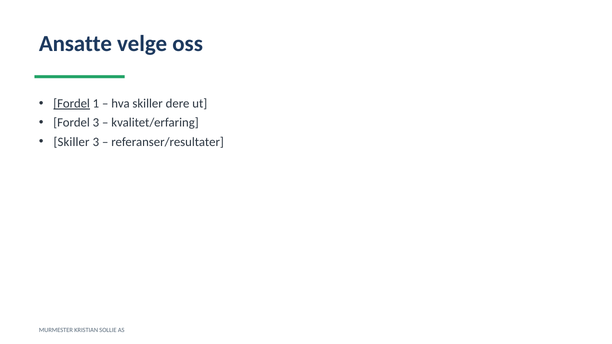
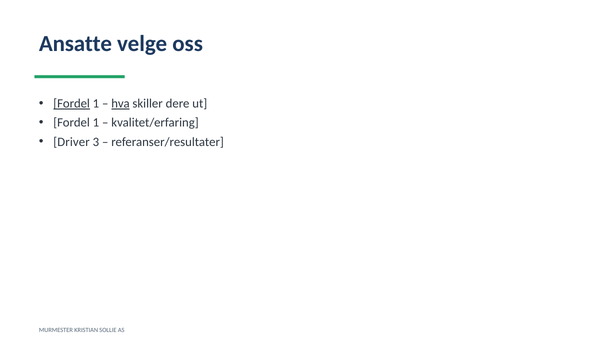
hva underline: none -> present
3 at (96, 123): 3 -> 1
Skiller at (72, 142): Skiller -> Driver
